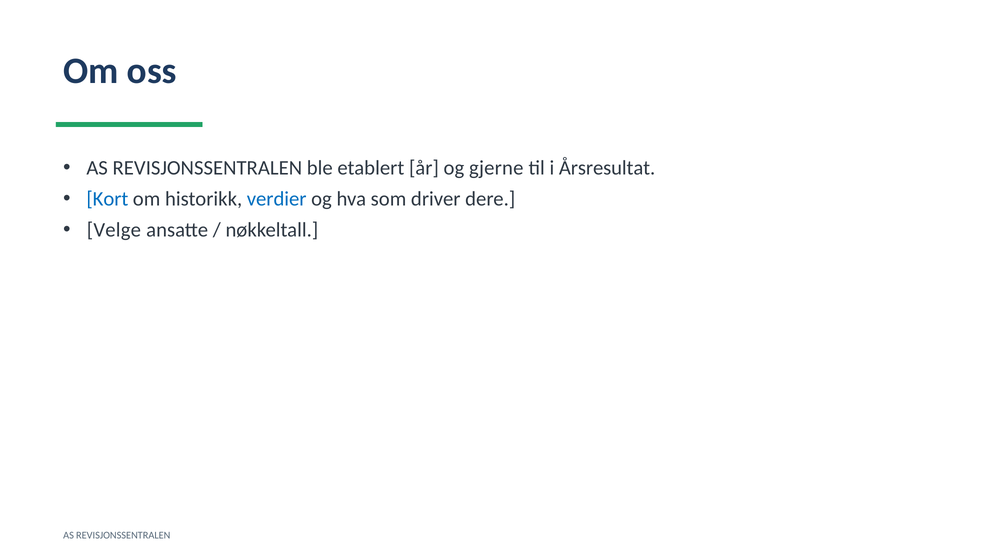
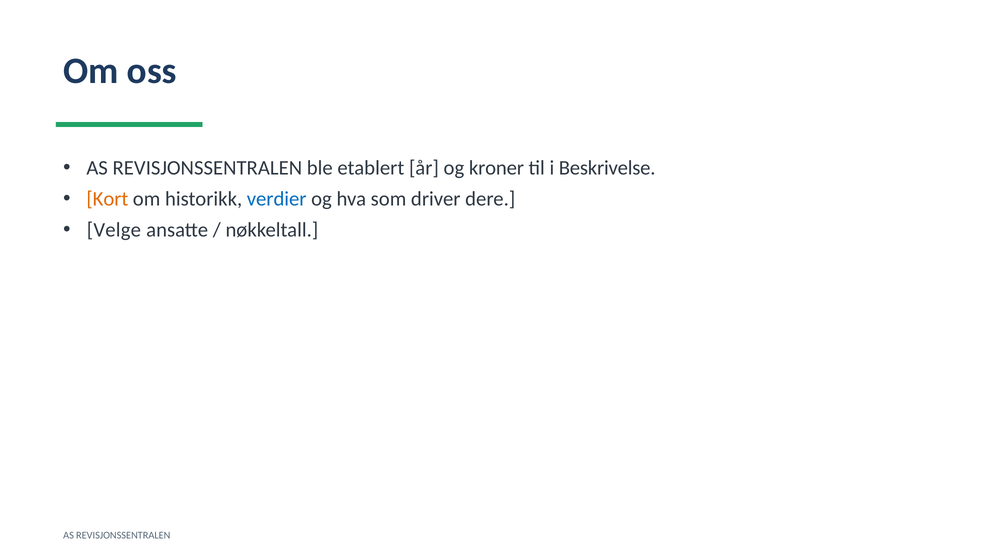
gjerne: gjerne -> kroner
Årsresultat: Årsresultat -> Beskrivelse
Kort colour: blue -> orange
